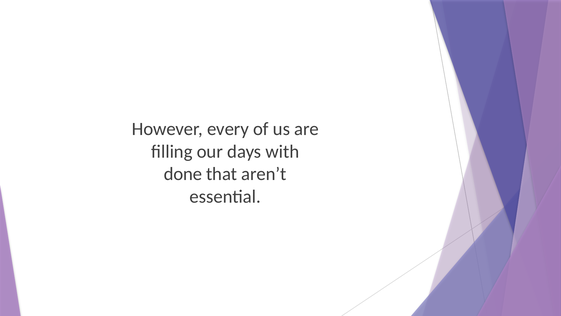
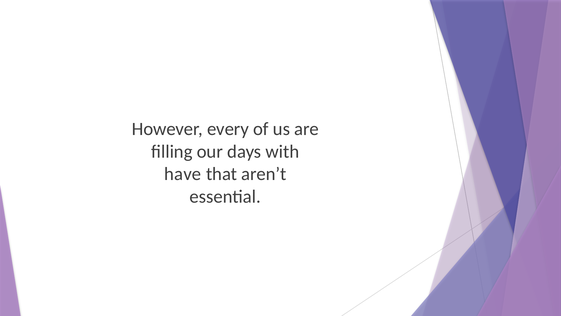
done: done -> have
